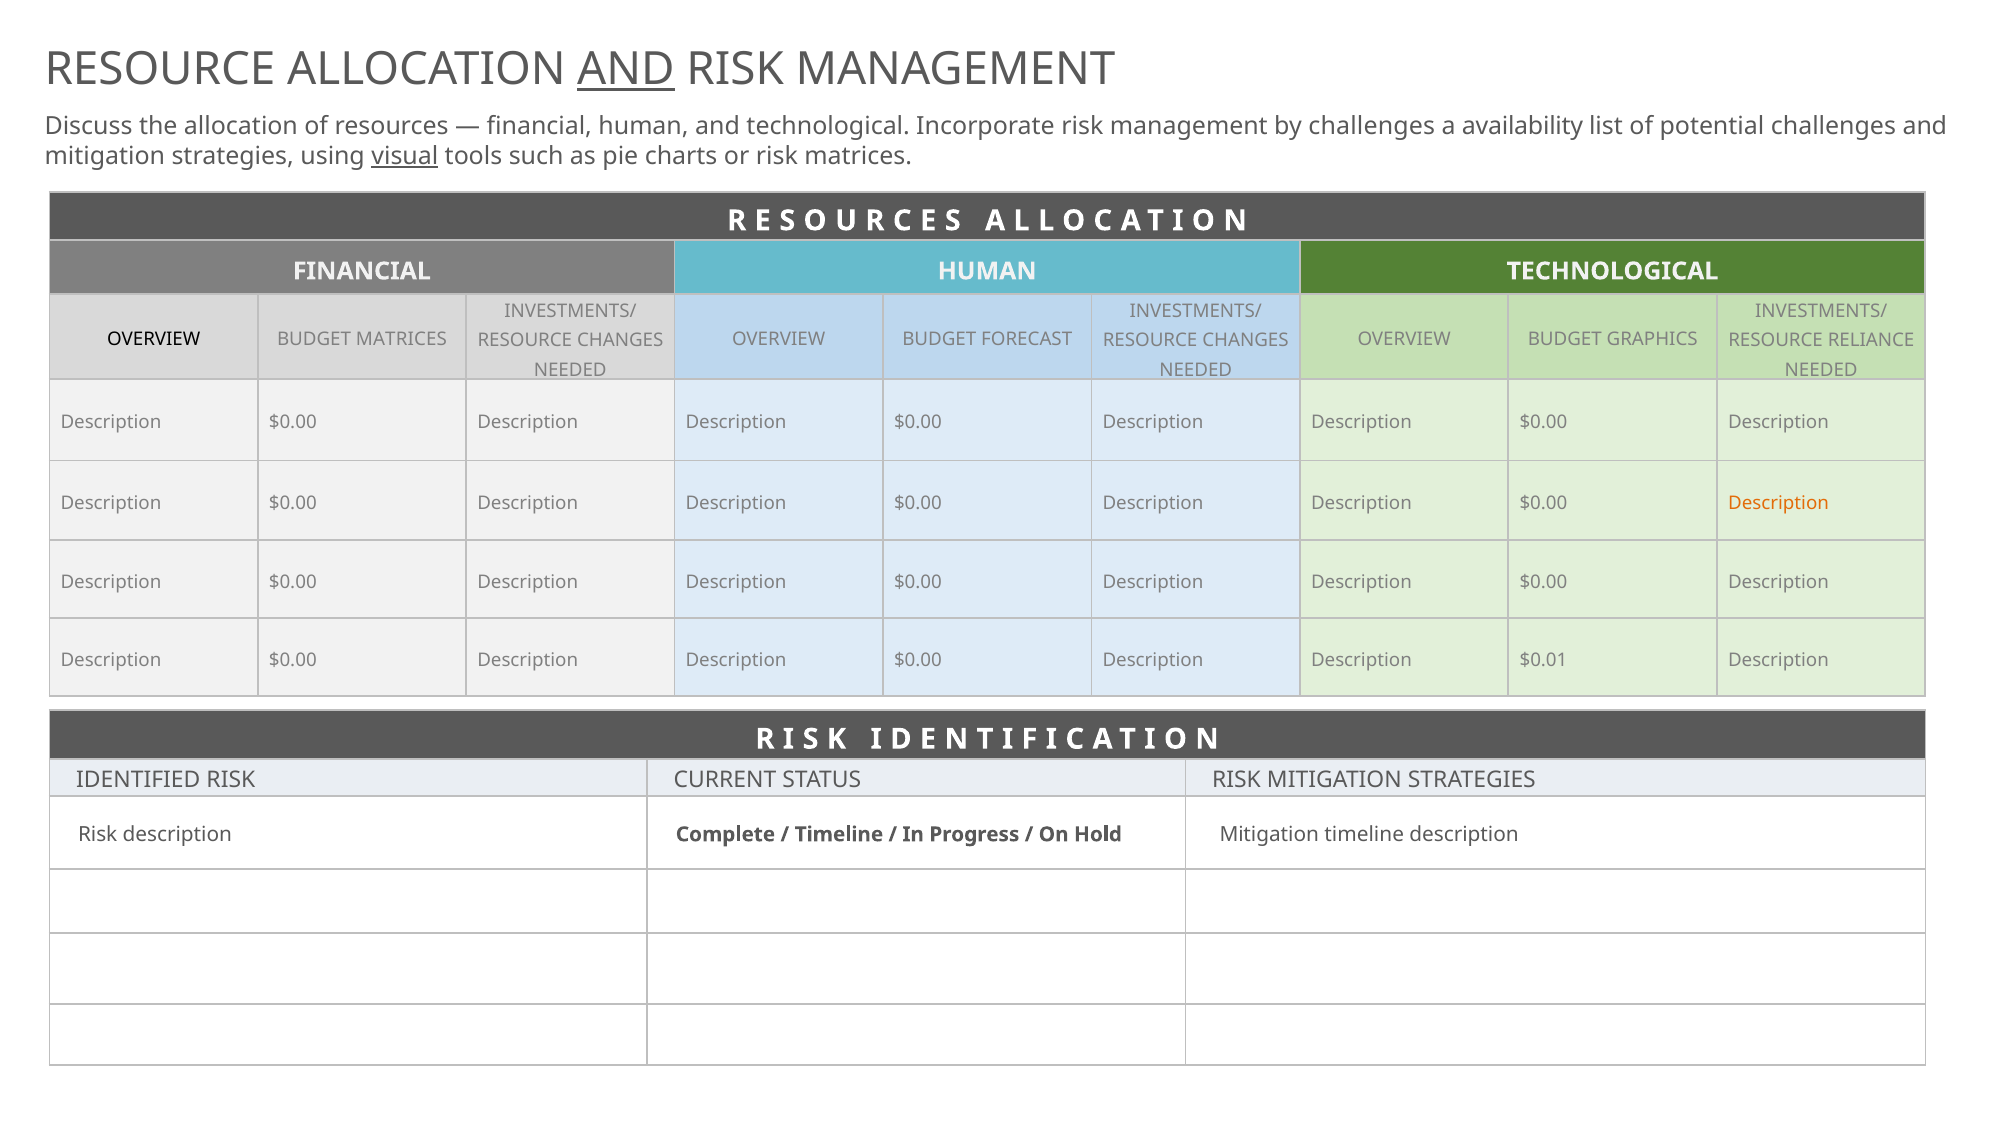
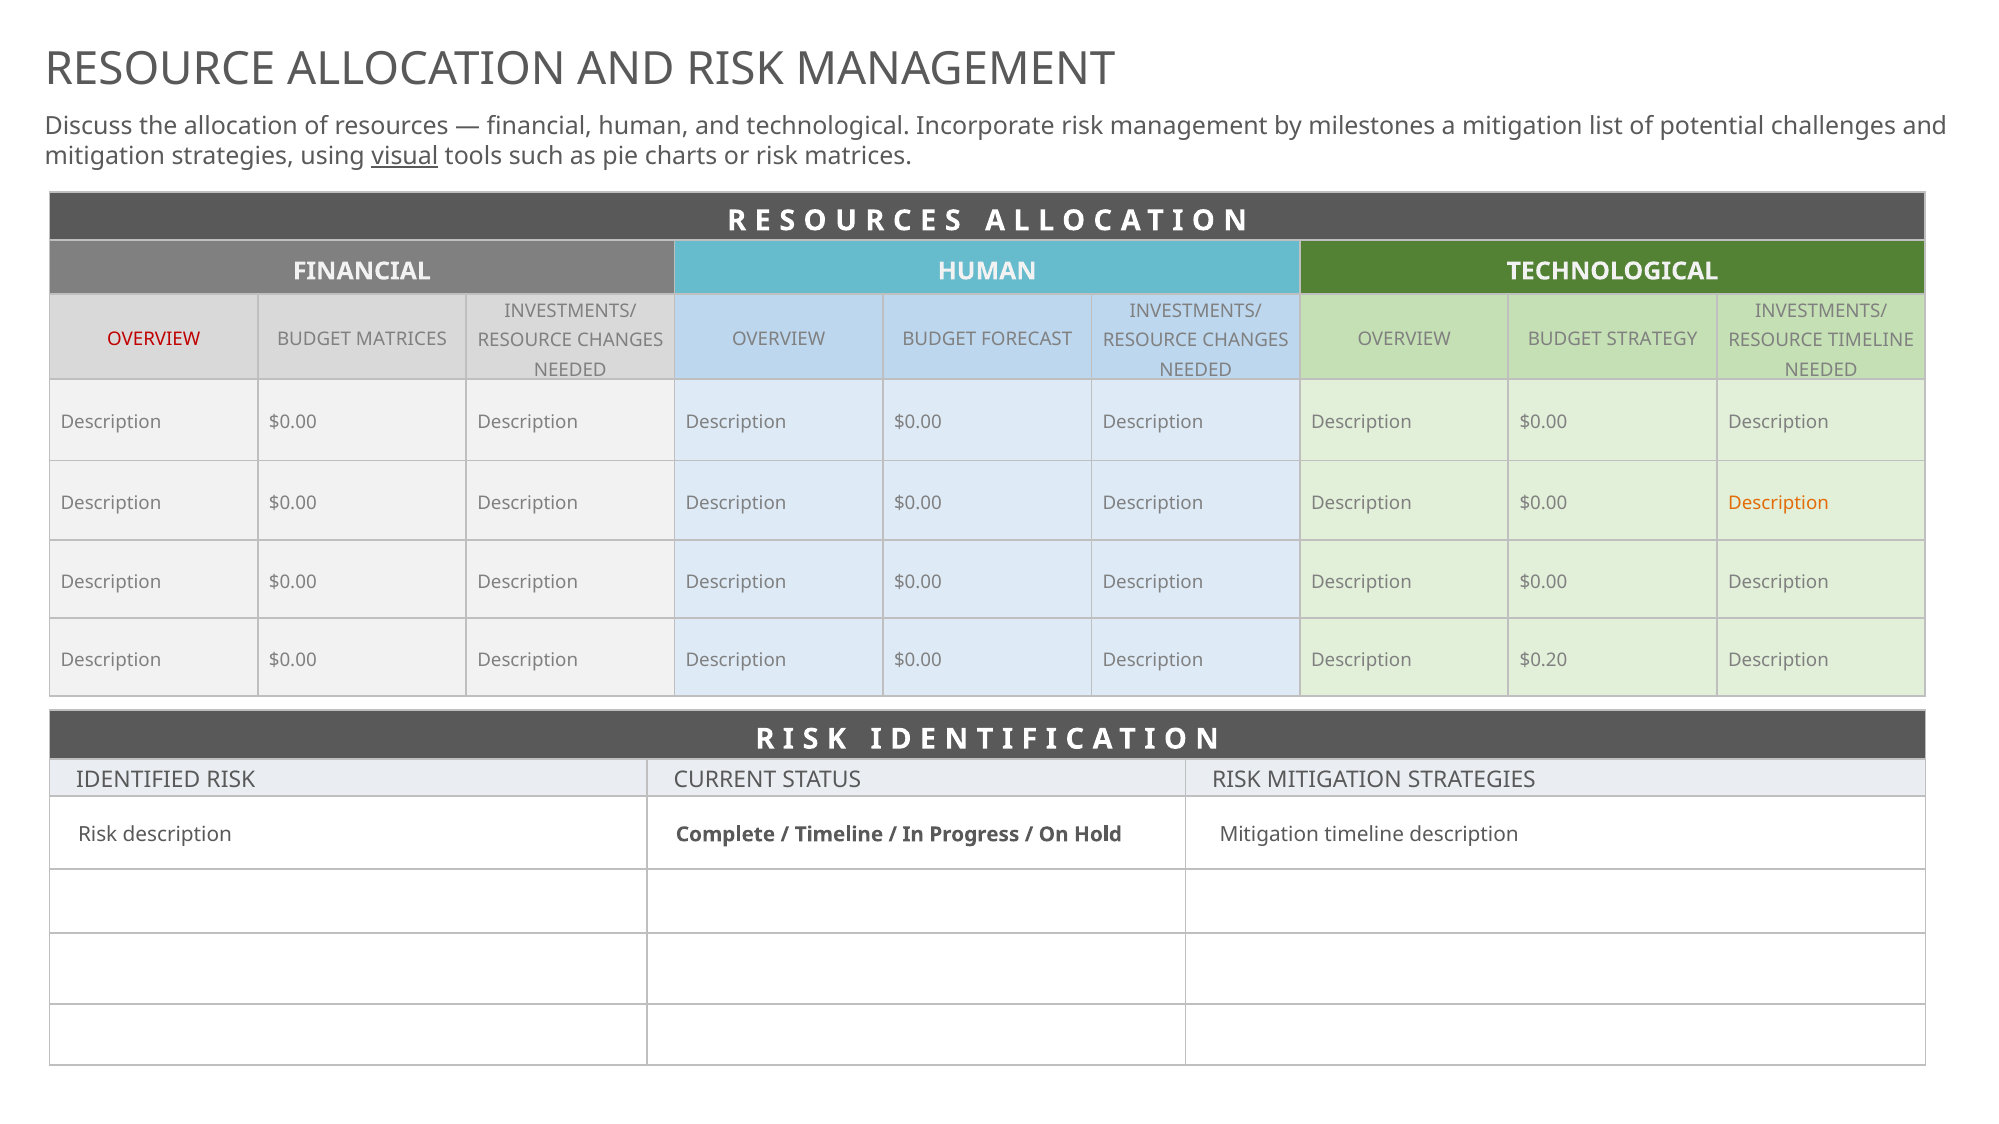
AND at (626, 70) underline: present -> none
by challenges: challenges -> milestones
a availability: availability -> mitigation
OVERVIEW at (154, 340) colour: black -> red
GRAPHICS: GRAPHICS -> STRATEGY
RESOURCE RELIANCE: RELIANCE -> TIMELINE
$0.01: $0.01 -> $0.20
